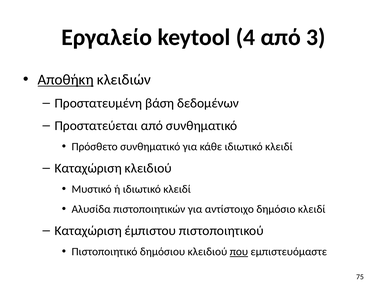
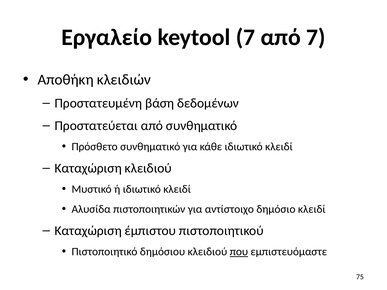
keytool 4: 4 -> 7
από 3: 3 -> 7
Αποθήκη underline: present -> none
